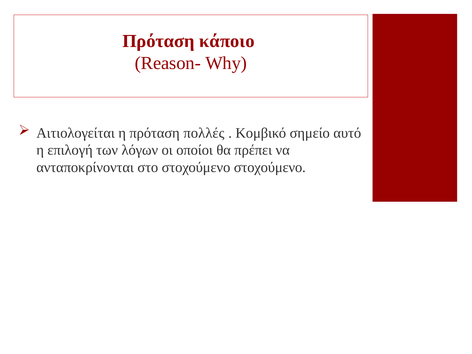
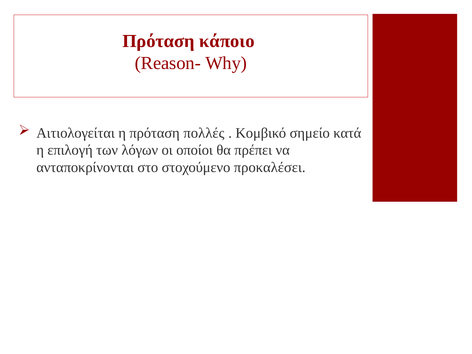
αυτό: αυτό -> κατά
στοχούμενο στοχούμενο: στοχούμενο -> προκαλέσει
